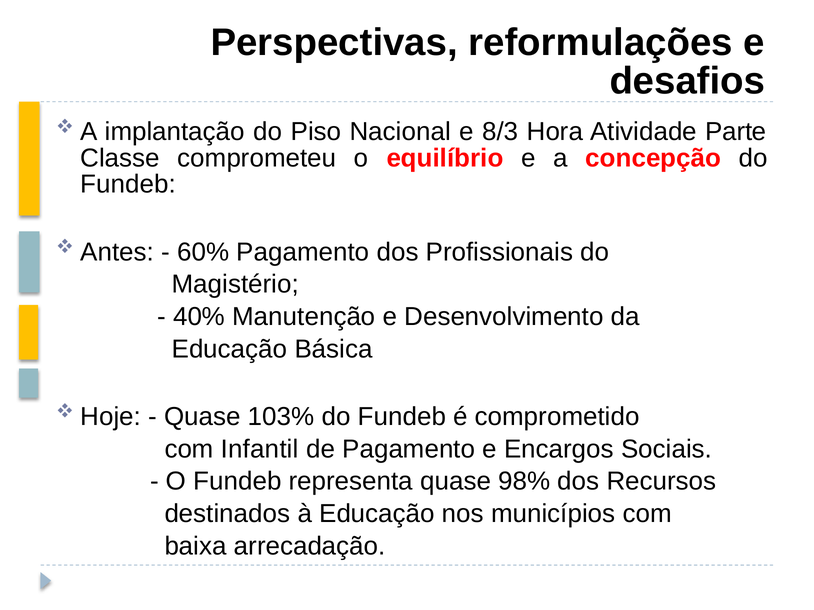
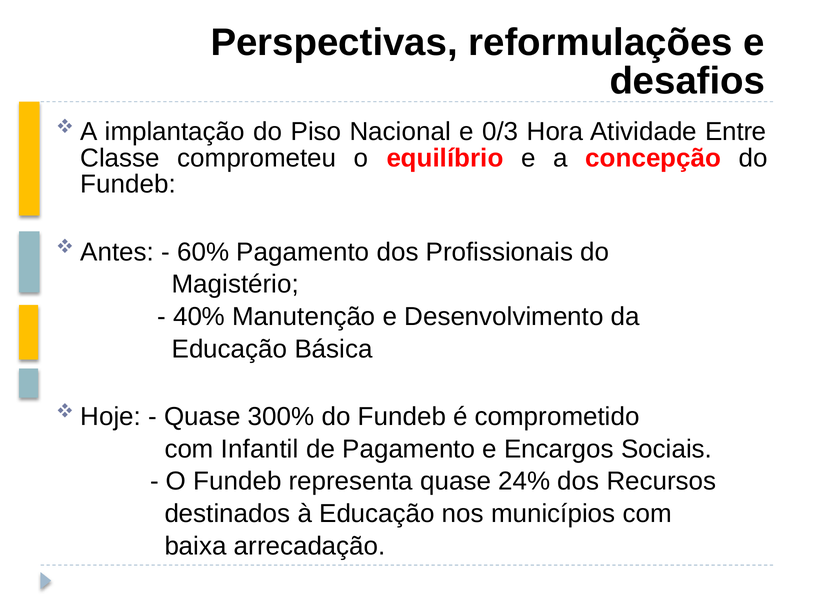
8/3: 8/3 -> 0/3
Parte: Parte -> Entre
103%: 103% -> 300%
98%: 98% -> 24%
